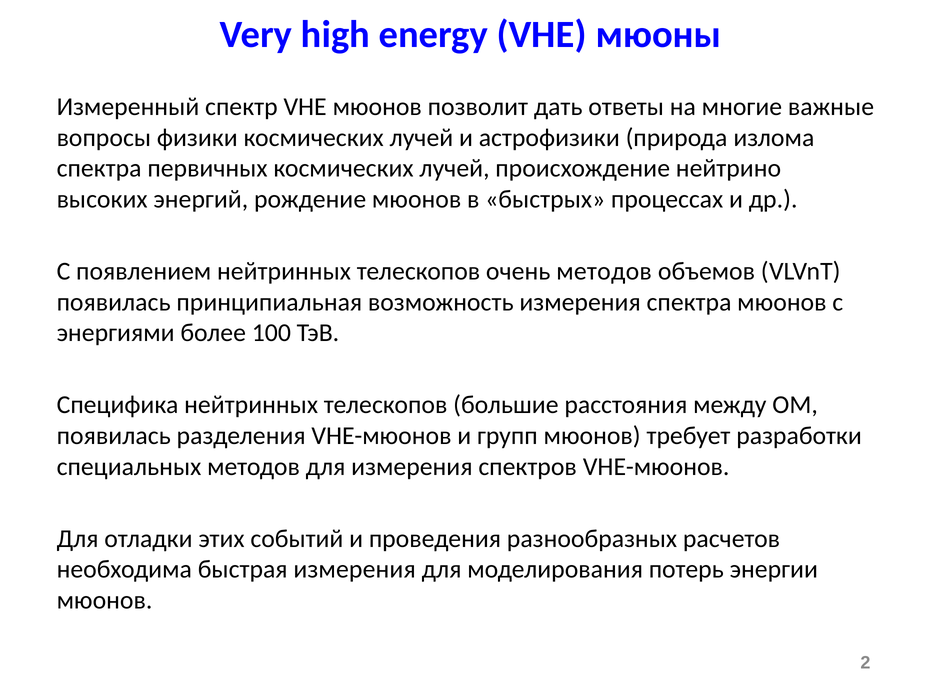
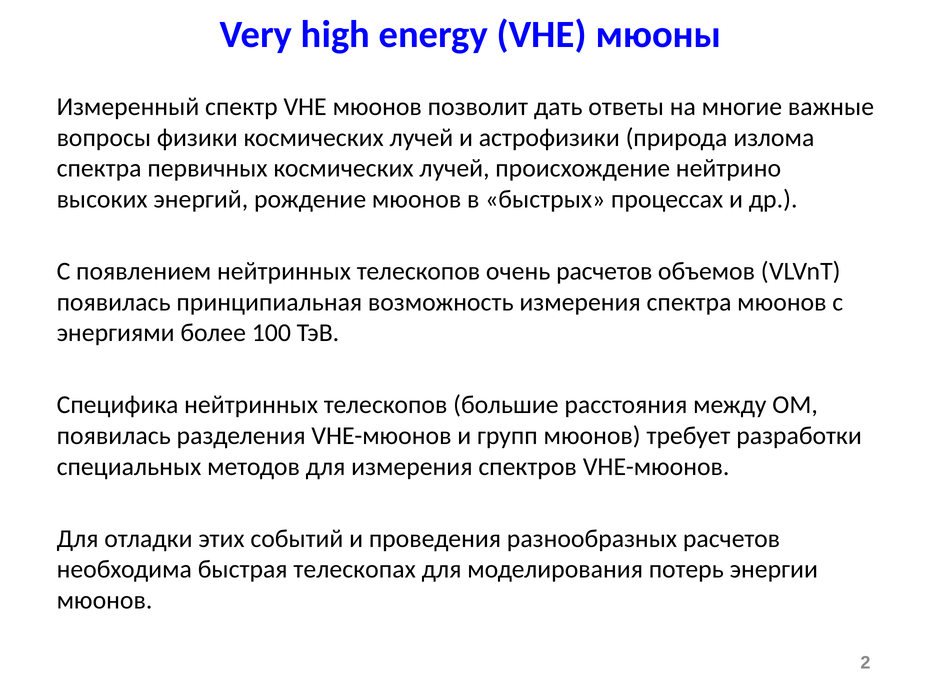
очень методов: методов -> расчетов
быстрая измерения: измерения -> телескопах
